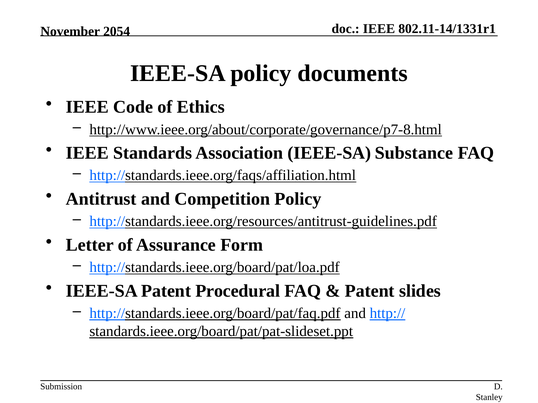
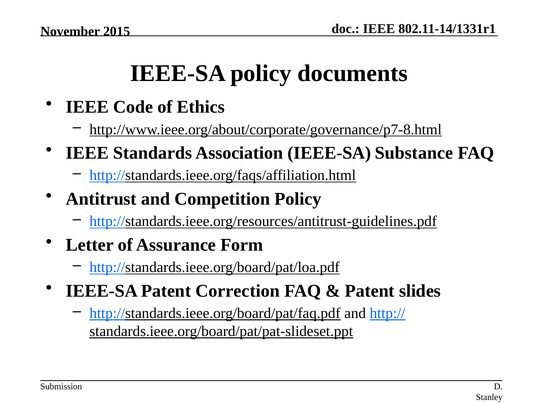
2054: 2054 -> 2015
Procedural: Procedural -> Correction
